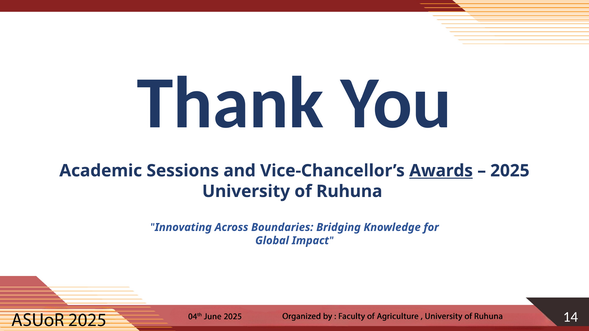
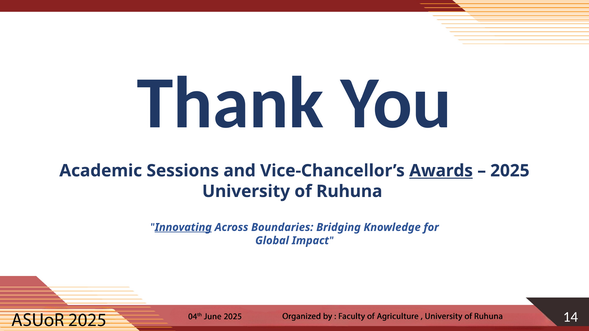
Innovating underline: none -> present
